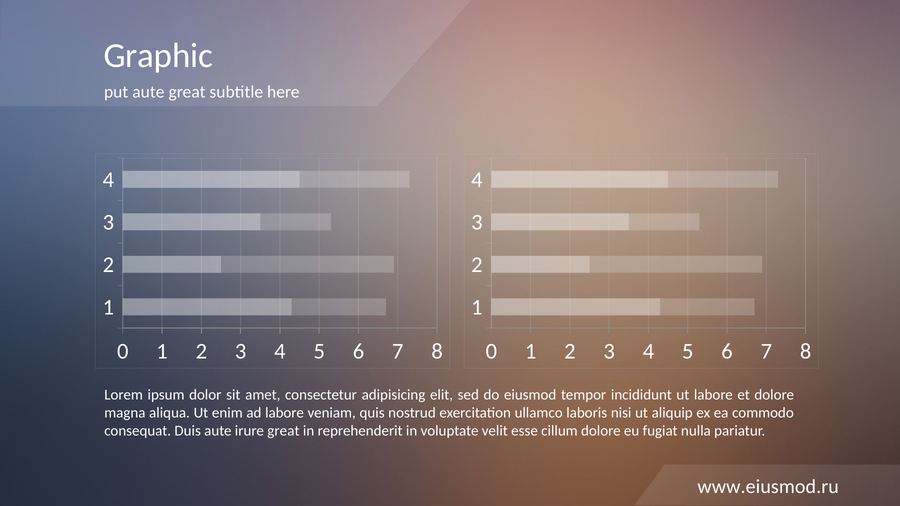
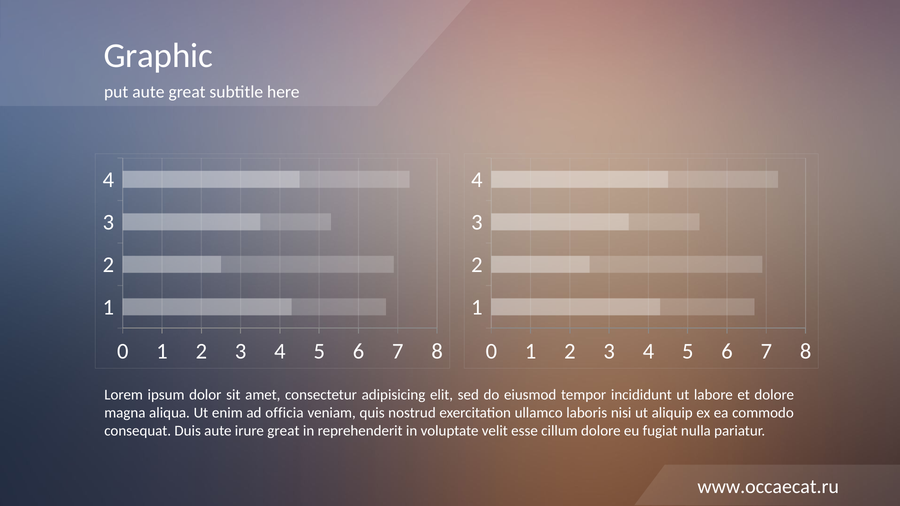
ad labore: labore -> officia
www.eiusmod.ru: www.eiusmod.ru -> www.occaecat.ru
